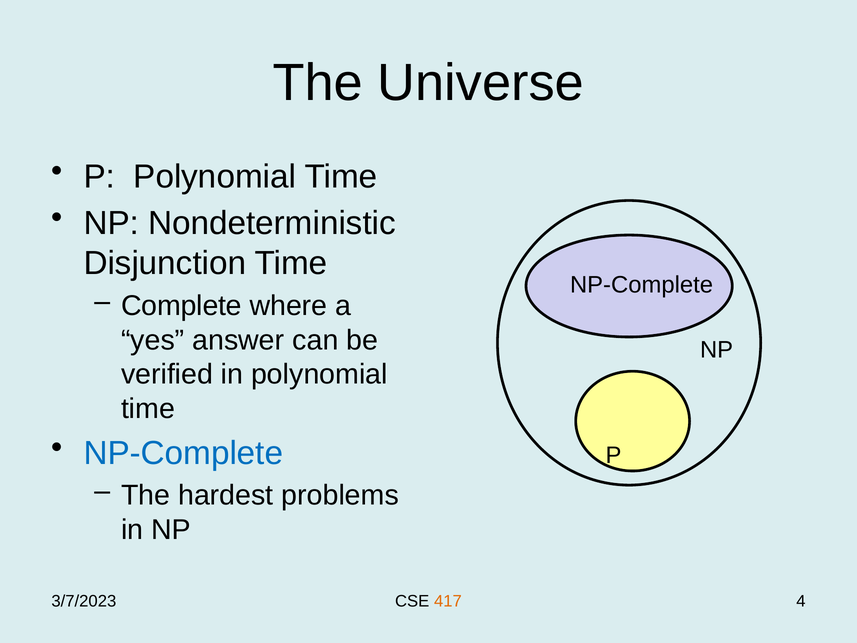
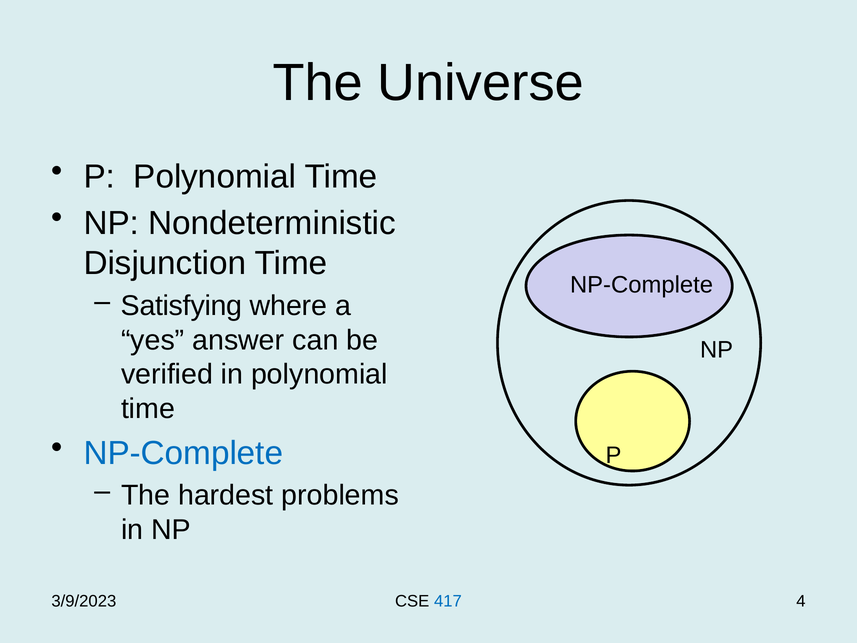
Complete: Complete -> Satisfying
3/7/2023: 3/7/2023 -> 3/9/2023
417 colour: orange -> blue
